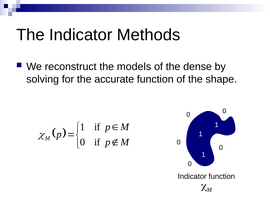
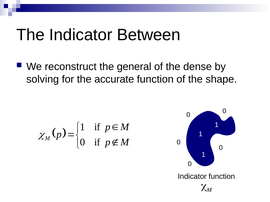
Methods: Methods -> Between
models: models -> general
